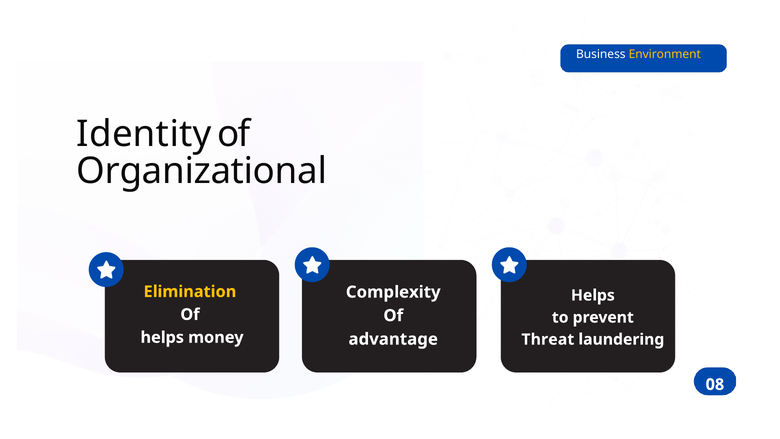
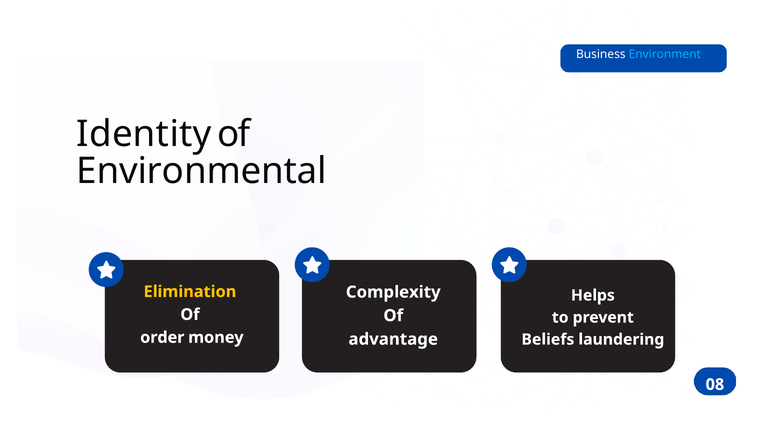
Environment colour: yellow -> light blue
Organizational: Organizational -> Environmental
helps at (162, 337): helps -> order
Threat: Threat -> Beliefs
